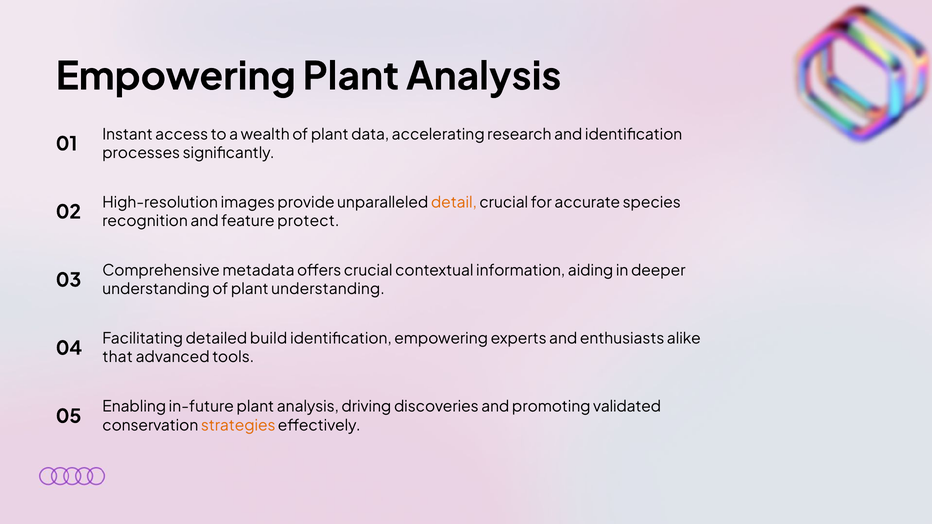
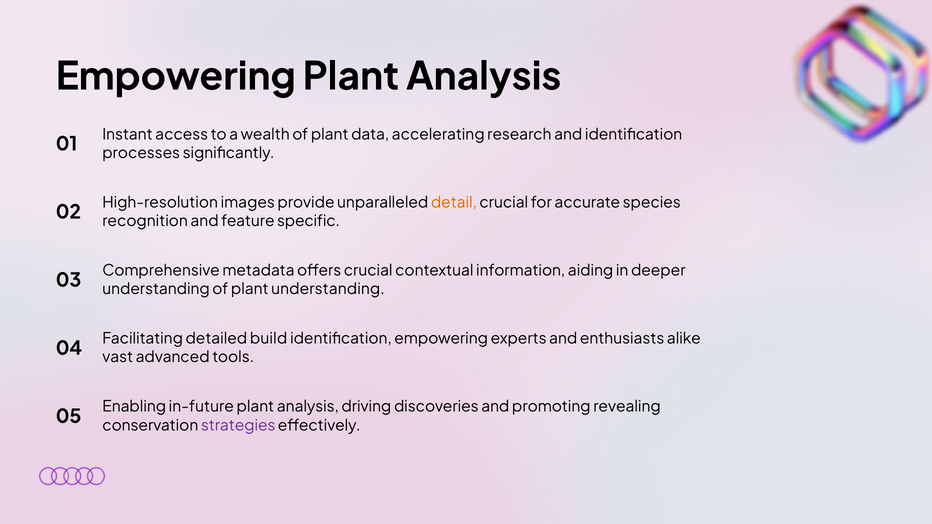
protect: protect -> specific
that: that -> vast
validated: validated -> revealing
strategies colour: orange -> purple
